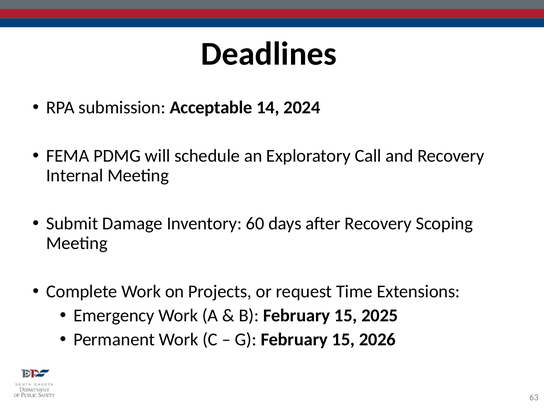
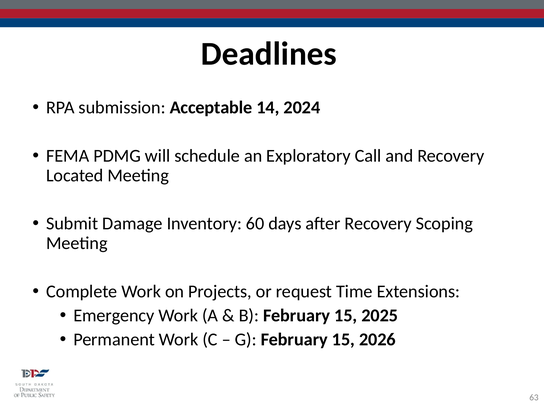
Internal: Internal -> Located
